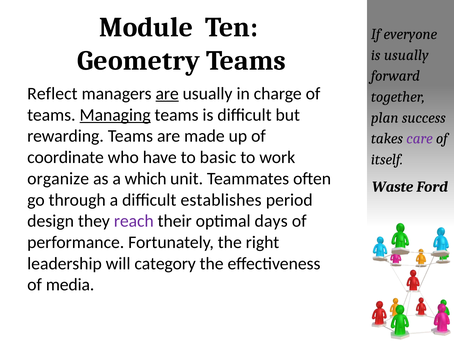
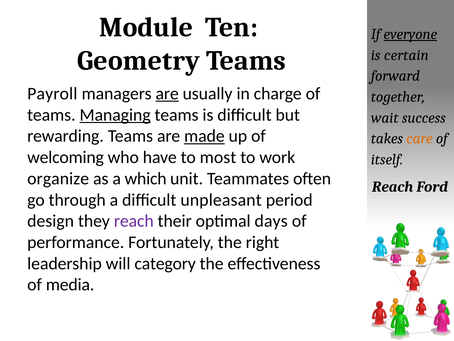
everyone underline: none -> present
is usually: usually -> certain
Reflect: Reflect -> Payroll
plan: plan -> wait
made underline: none -> present
care colour: purple -> orange
coordinate: coordinate -> welcoming
basic: basic -> most
Waste at (393, 186): Waste -> Reach
establishes: establishes -> unpleasant
